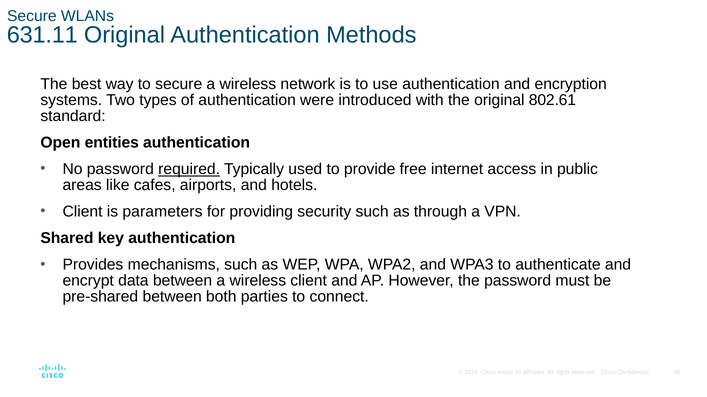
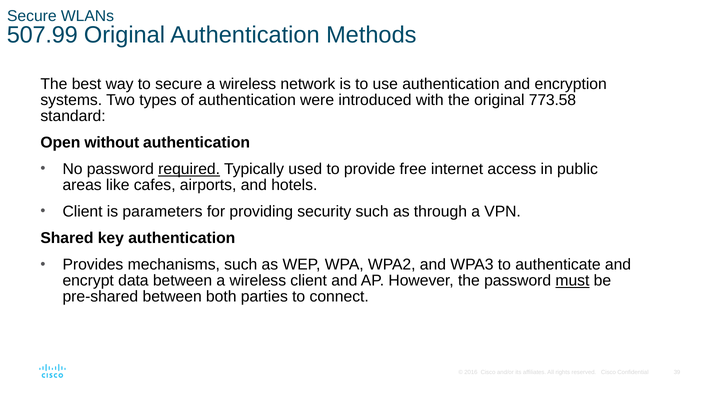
631.11: 631.11 -> 507.99
802.61: 802.61 -> 773.58
entities: entities -> without
must underline: none -> present
